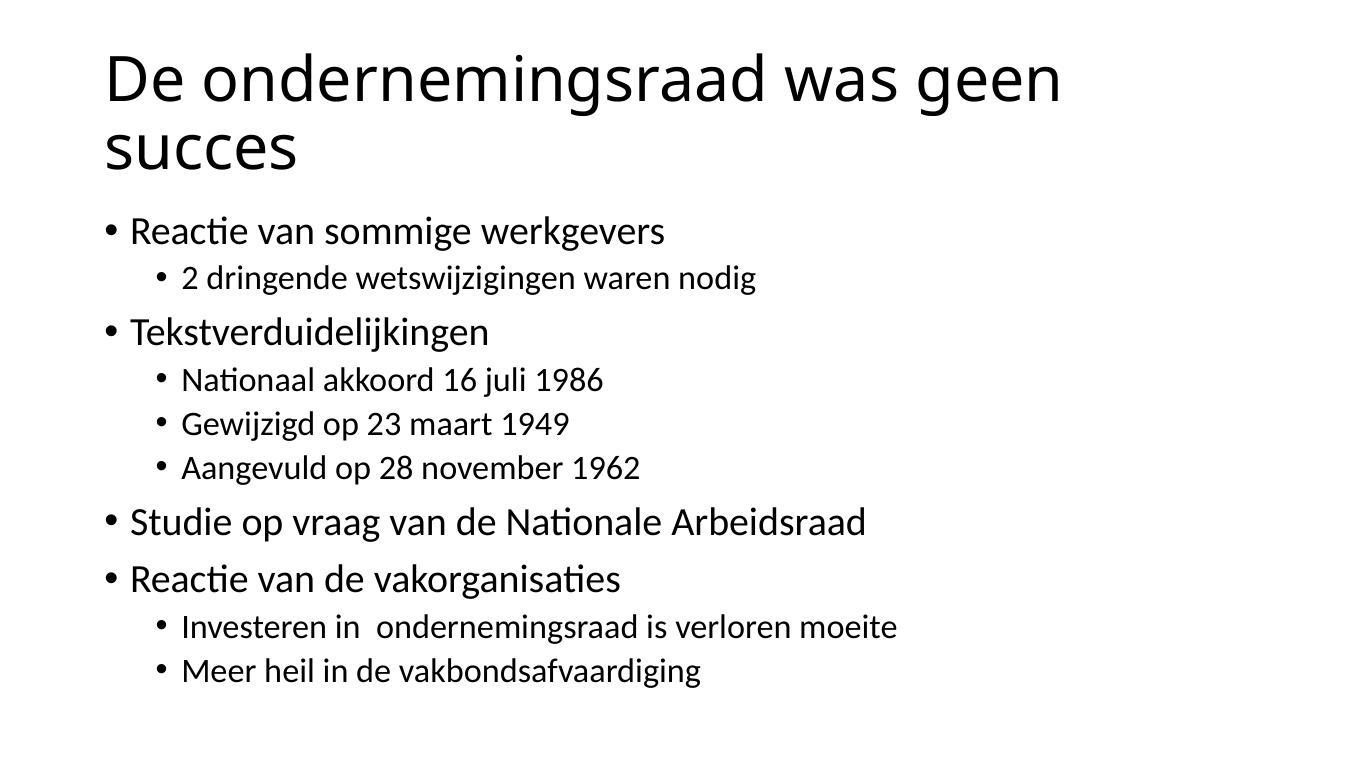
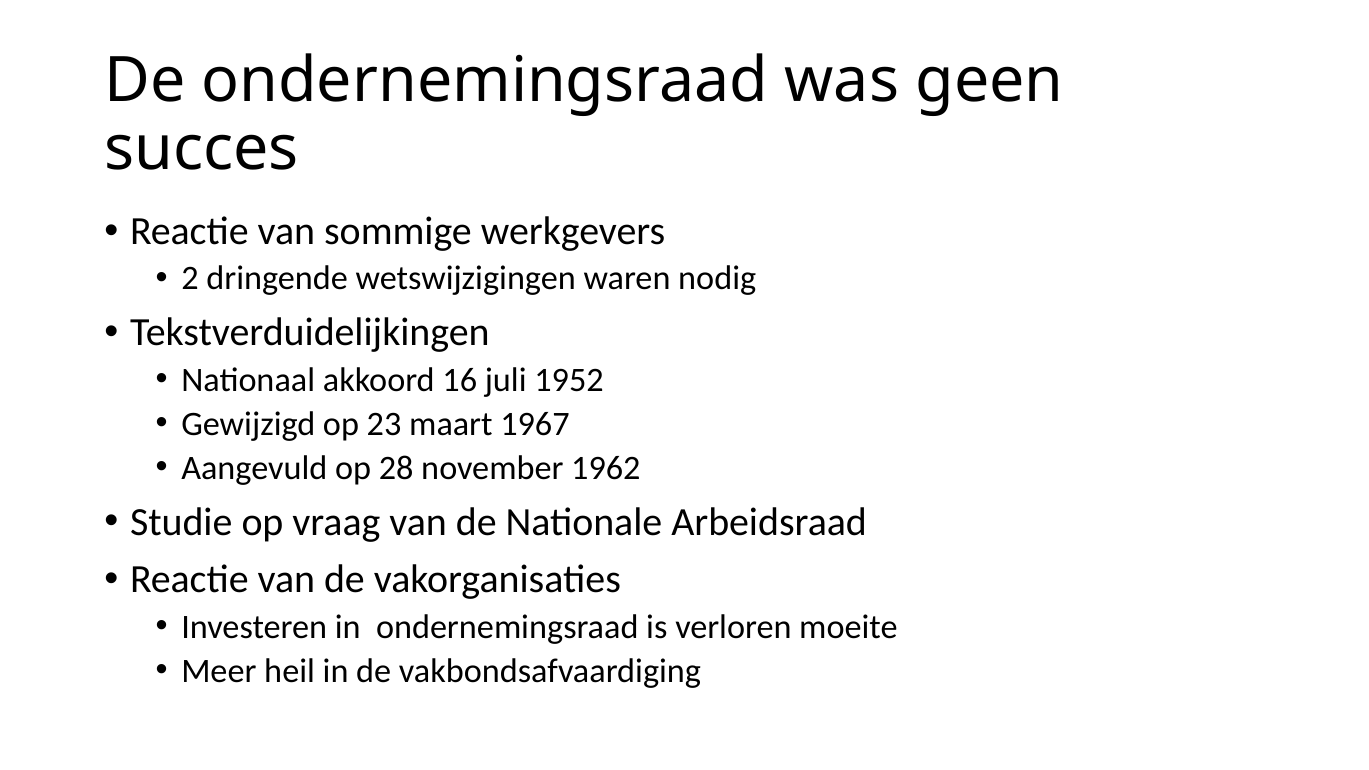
1986: 1986 -> 1952
1949: 1949 -> 1967
